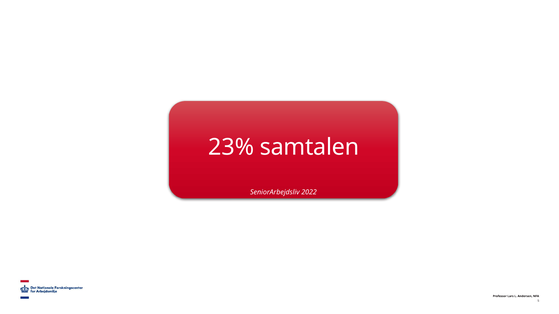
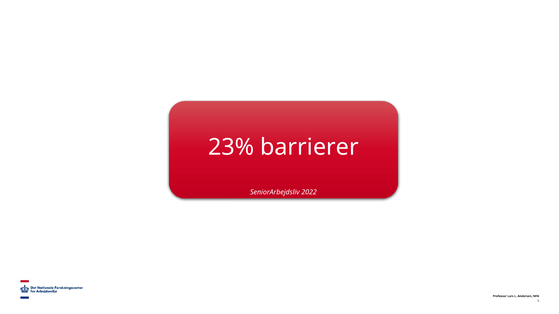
samtalen: samtalen -> barrierer
